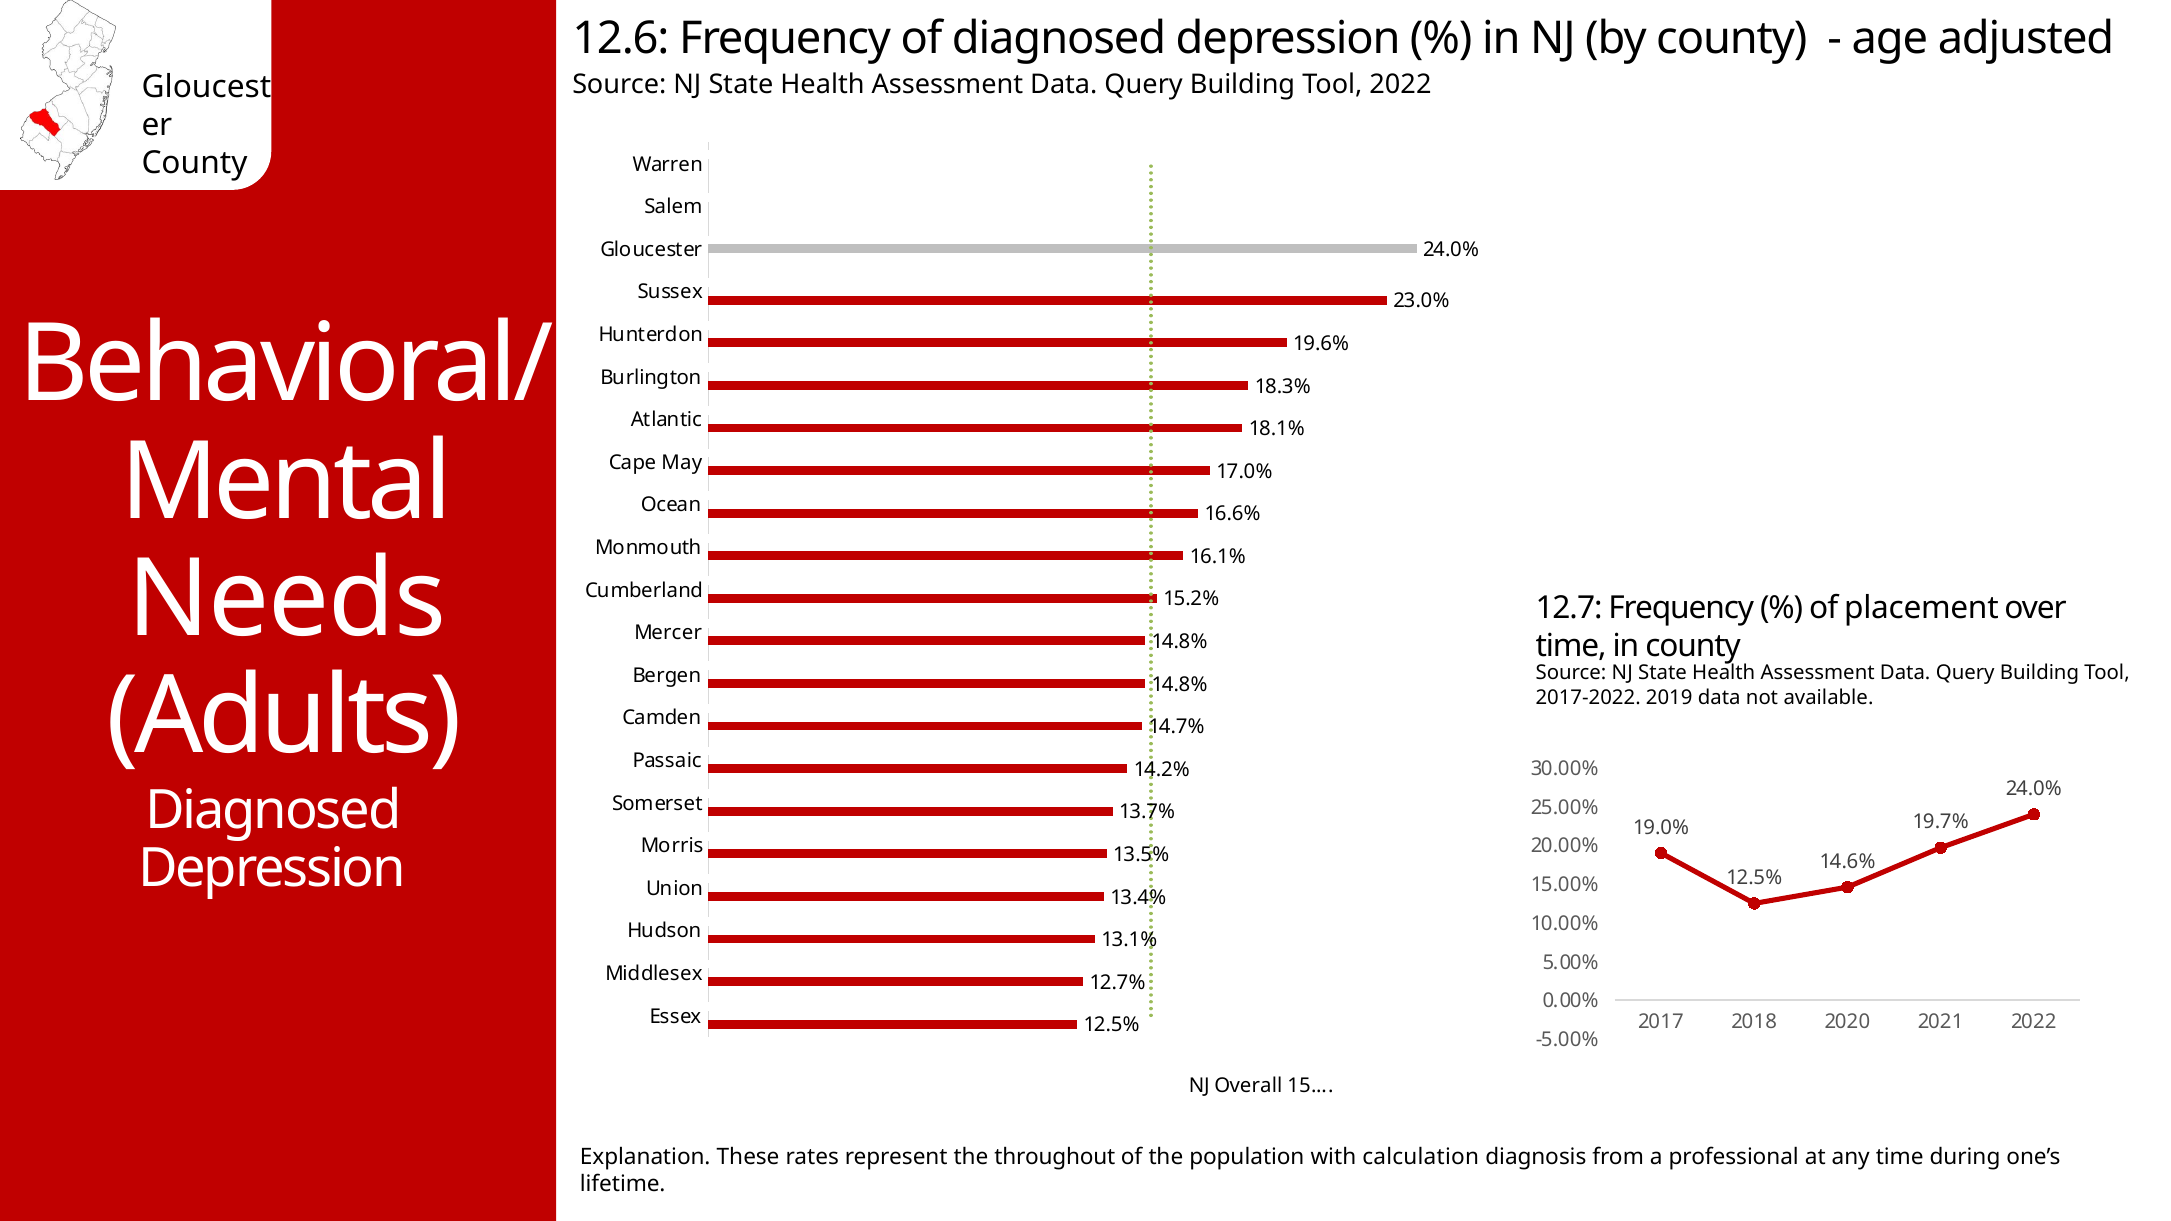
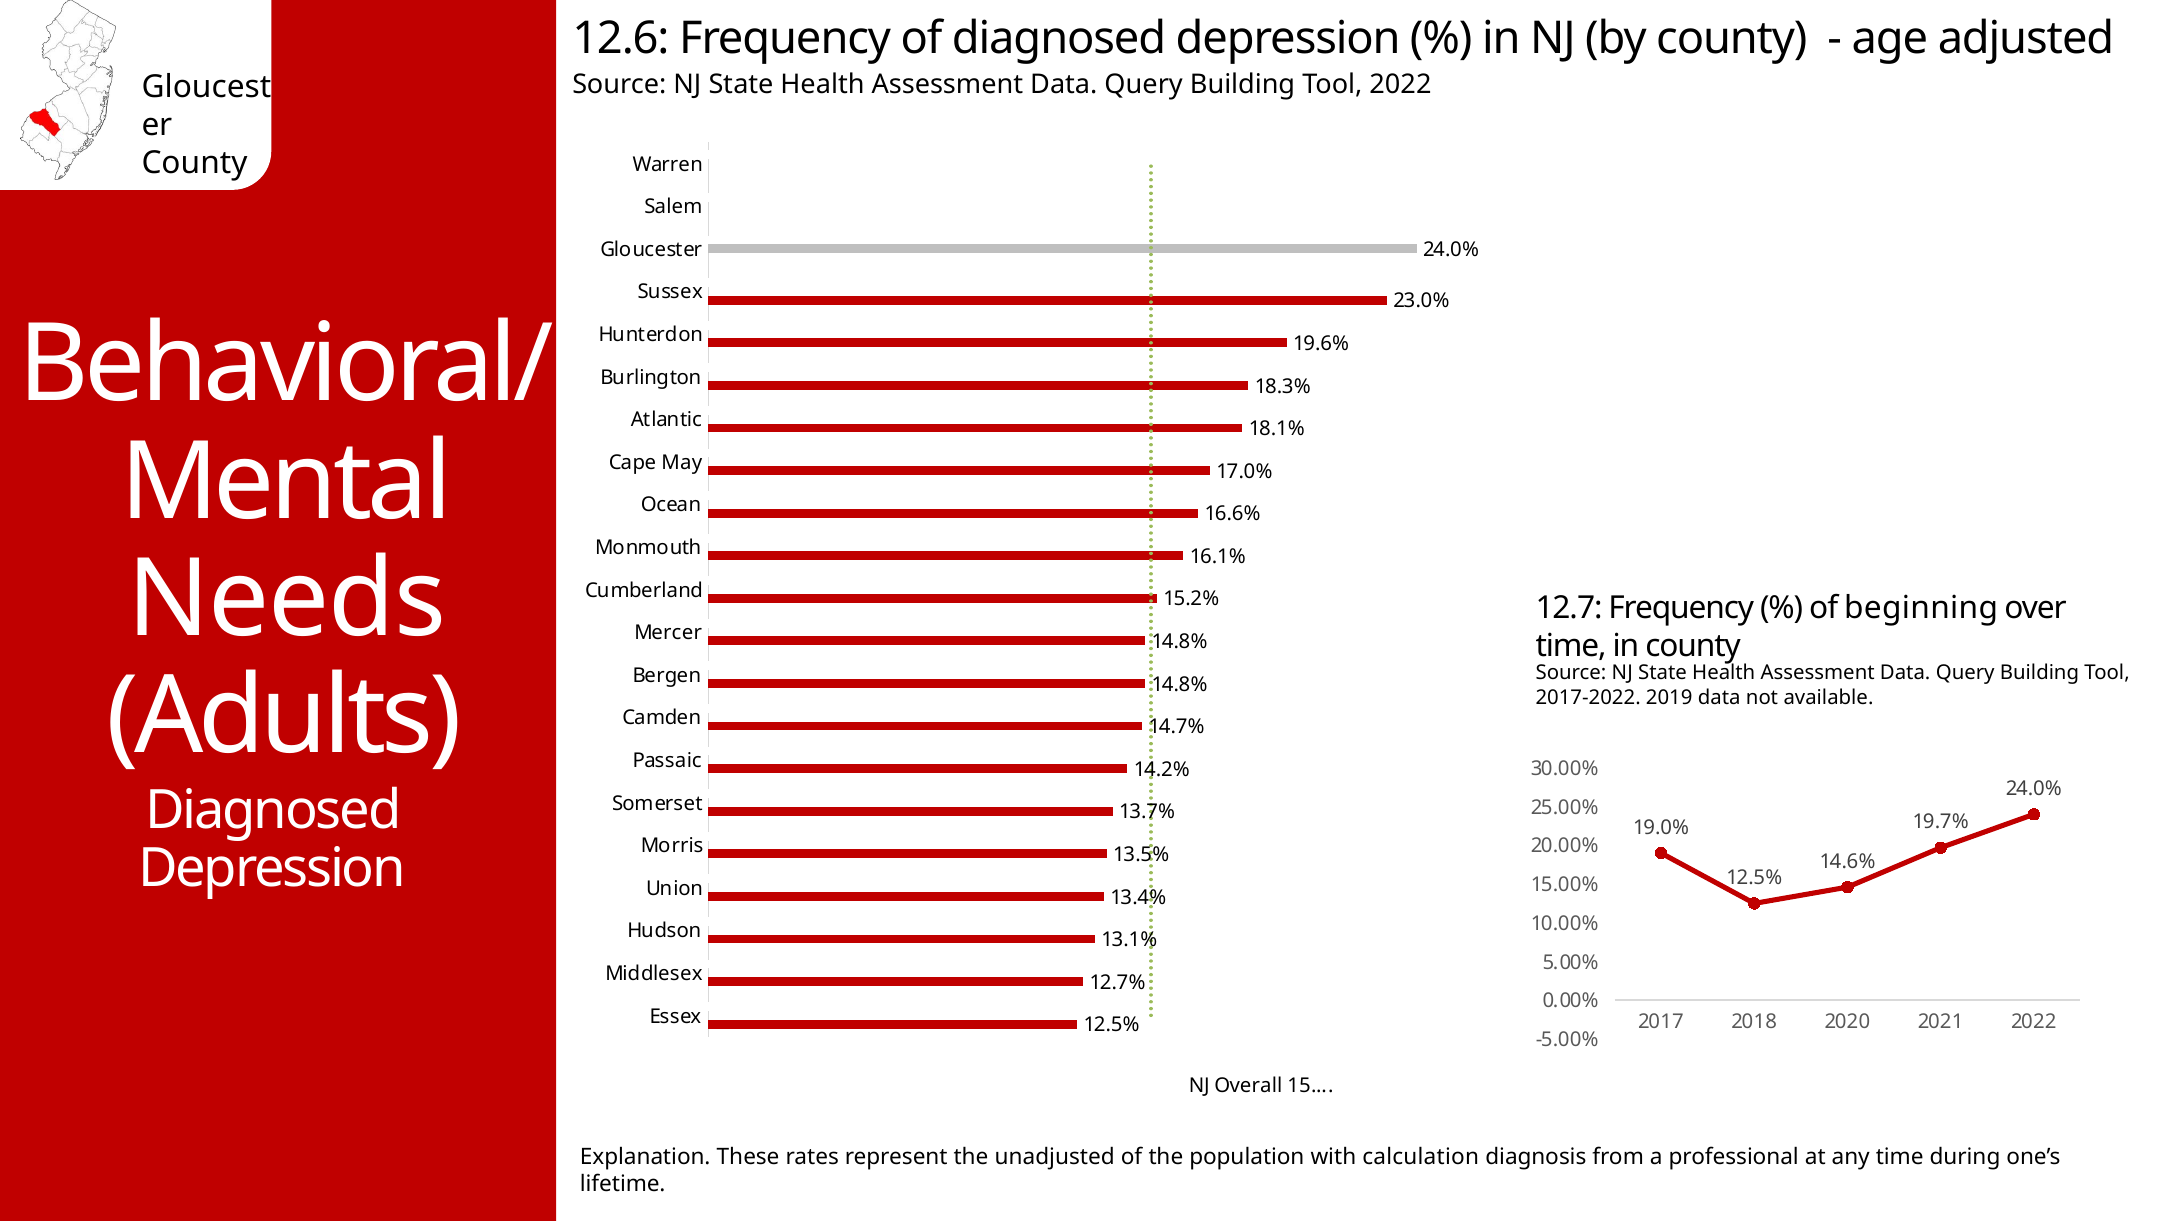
placement: placement -> beginning
throughout: throughout -> unadjusted
